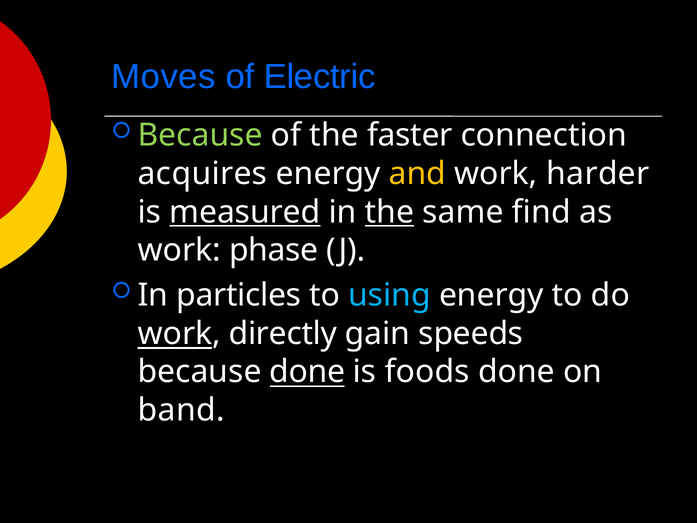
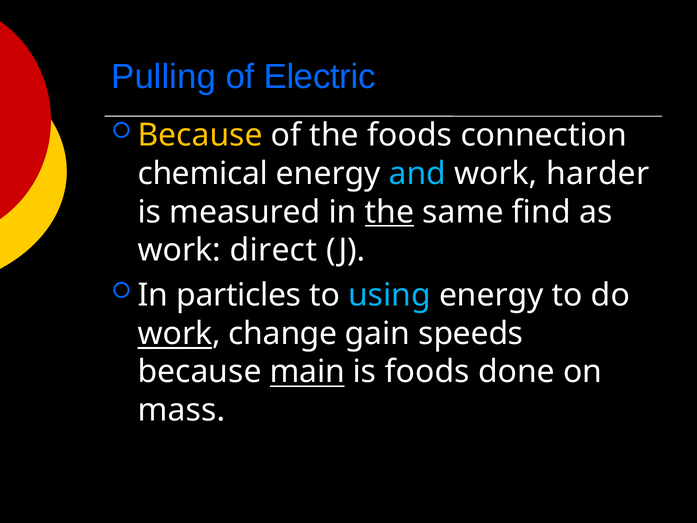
Moves: Moves -> Pulling
Because at (200, 135) colour: light green -> yellow
the faster: faster -> foods
acquires: acquires -> chemical
and colour: yellow -> light blue
measured underline: present -> none
phase: phase -> direct
directly: directly -> change
because done: done -> main
band: band -> mass
